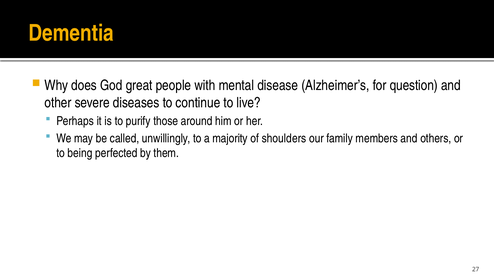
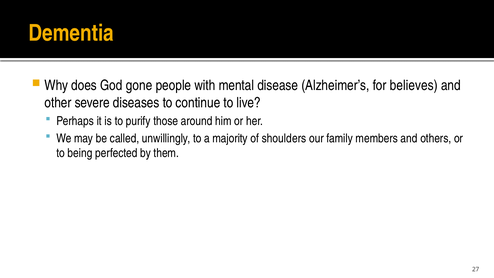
great: great -> gone
question: question -> believes
